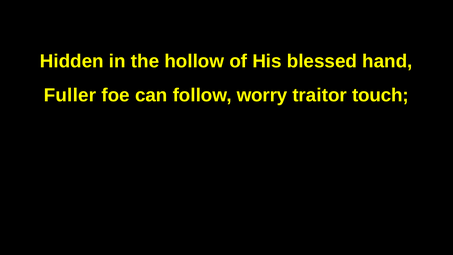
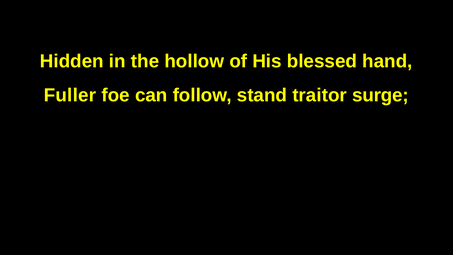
worry: worry -> stand
touch: touch -> surge
